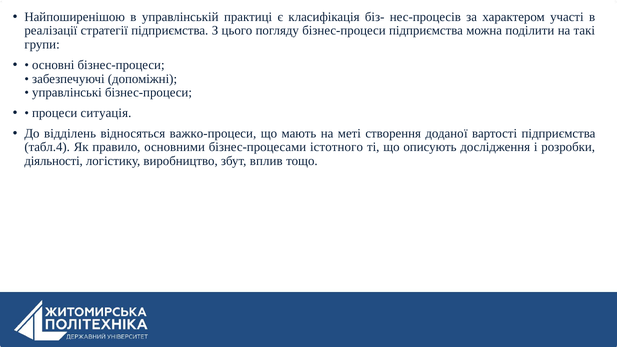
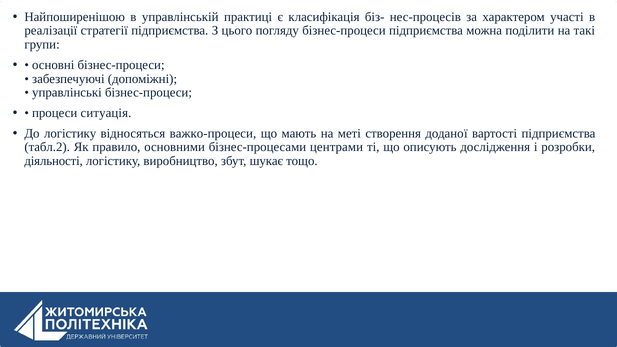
До відділень: відділень -> логістику
табл.4: табл.4 -> табл.2
істотного: істотного -> центрами
вплив: вплив -> шукає
